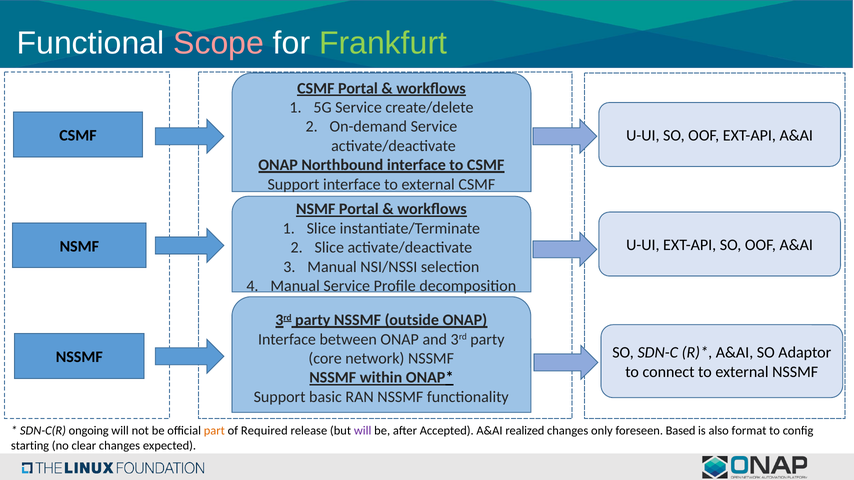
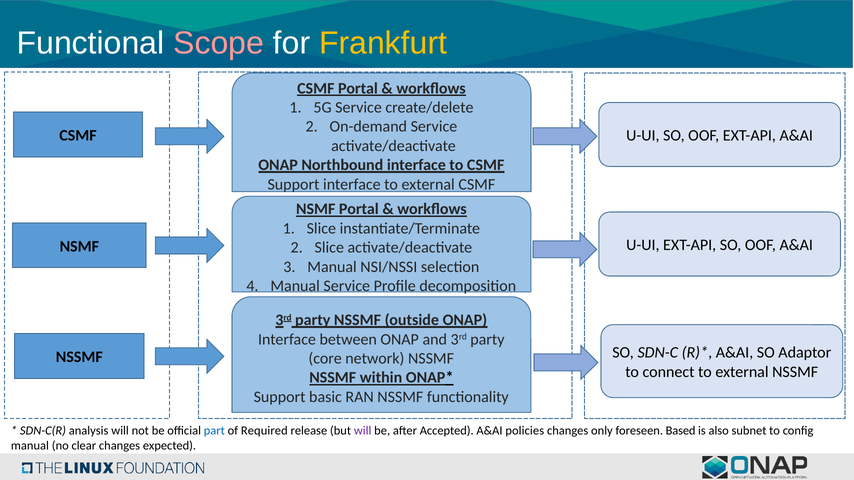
Frankfurt colour: light green -> yellow
ongoing: ongoing -> analysis
part colour: orange -> blue
realized: realized -> policies
format: format -> subnet
starting at (30, 446): starting -> manual
